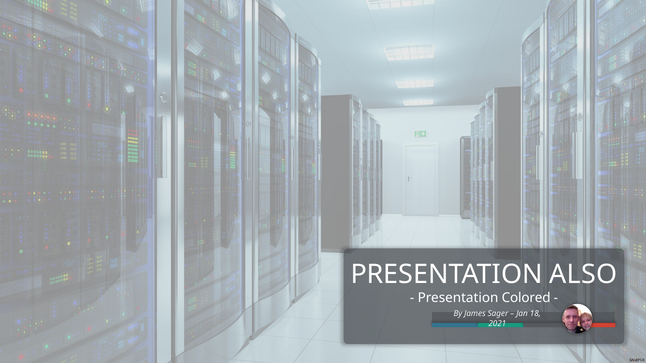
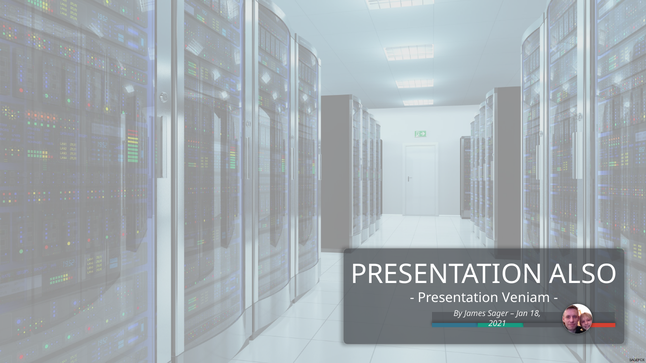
Colored: Colored -> Veniam
